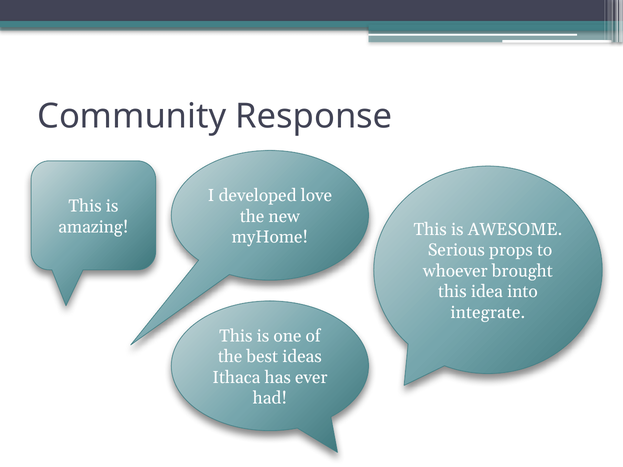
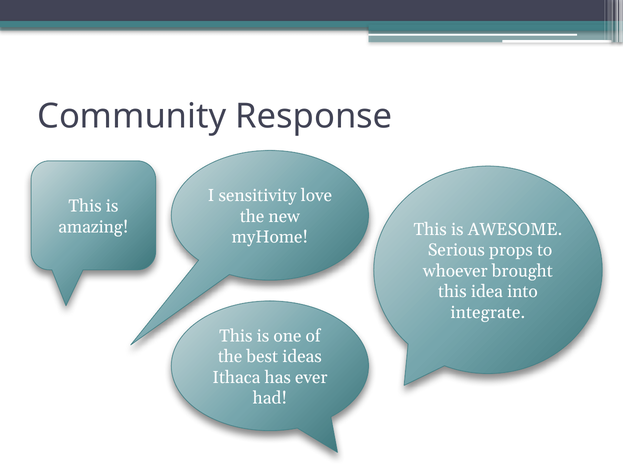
developed: developed -> sensitivity
